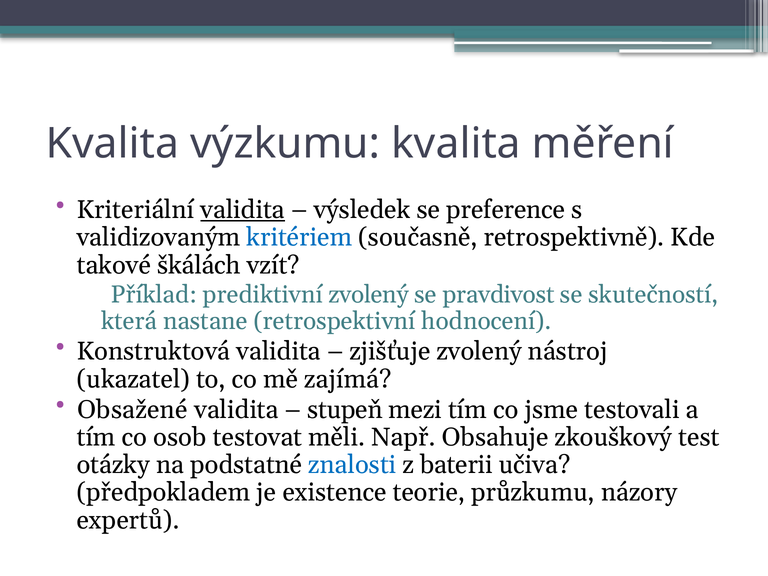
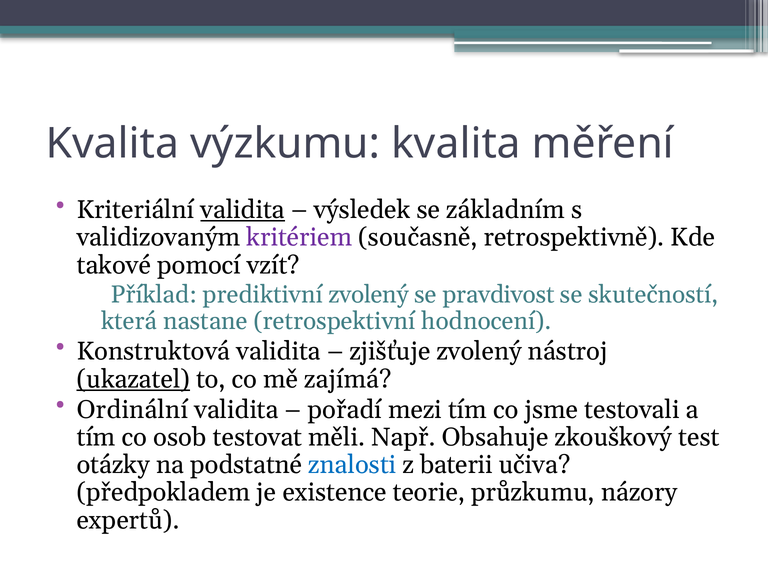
preference: preference -> základním
kritériem colour: blue -> purple
škálách: škálách -> pomocí
ukazatel underline: none -> present
Obsažené: Obsažené -> Ordinální
stupeň: stupeň -> pořadí
